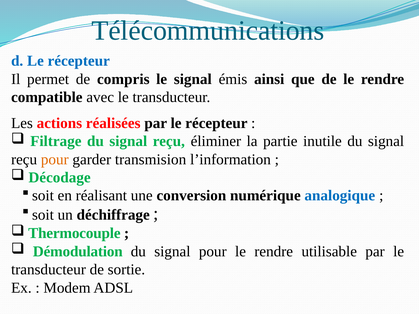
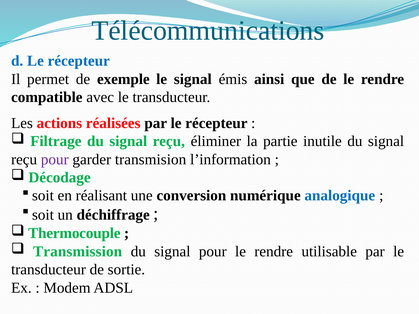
compris: compris -> exemple
pour at (55, 159) colour: orange -> purple
Démodulation: Démodulation -> Transmission
